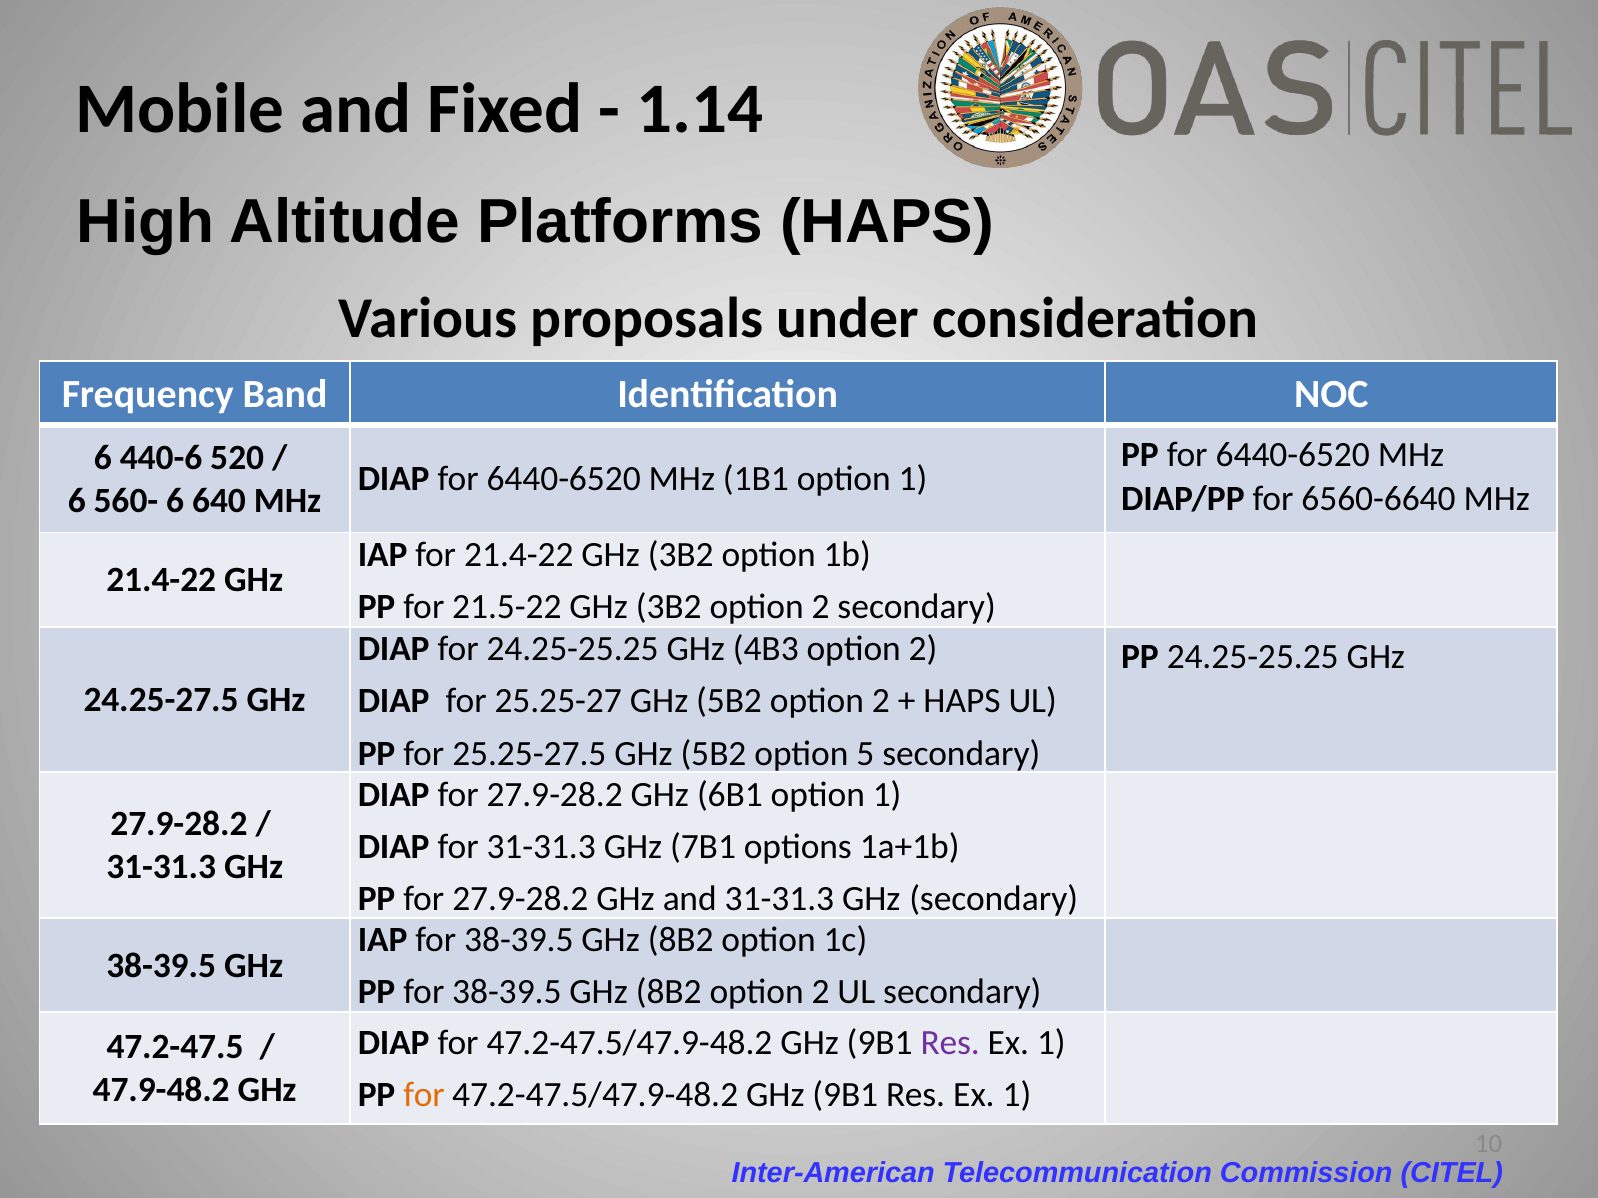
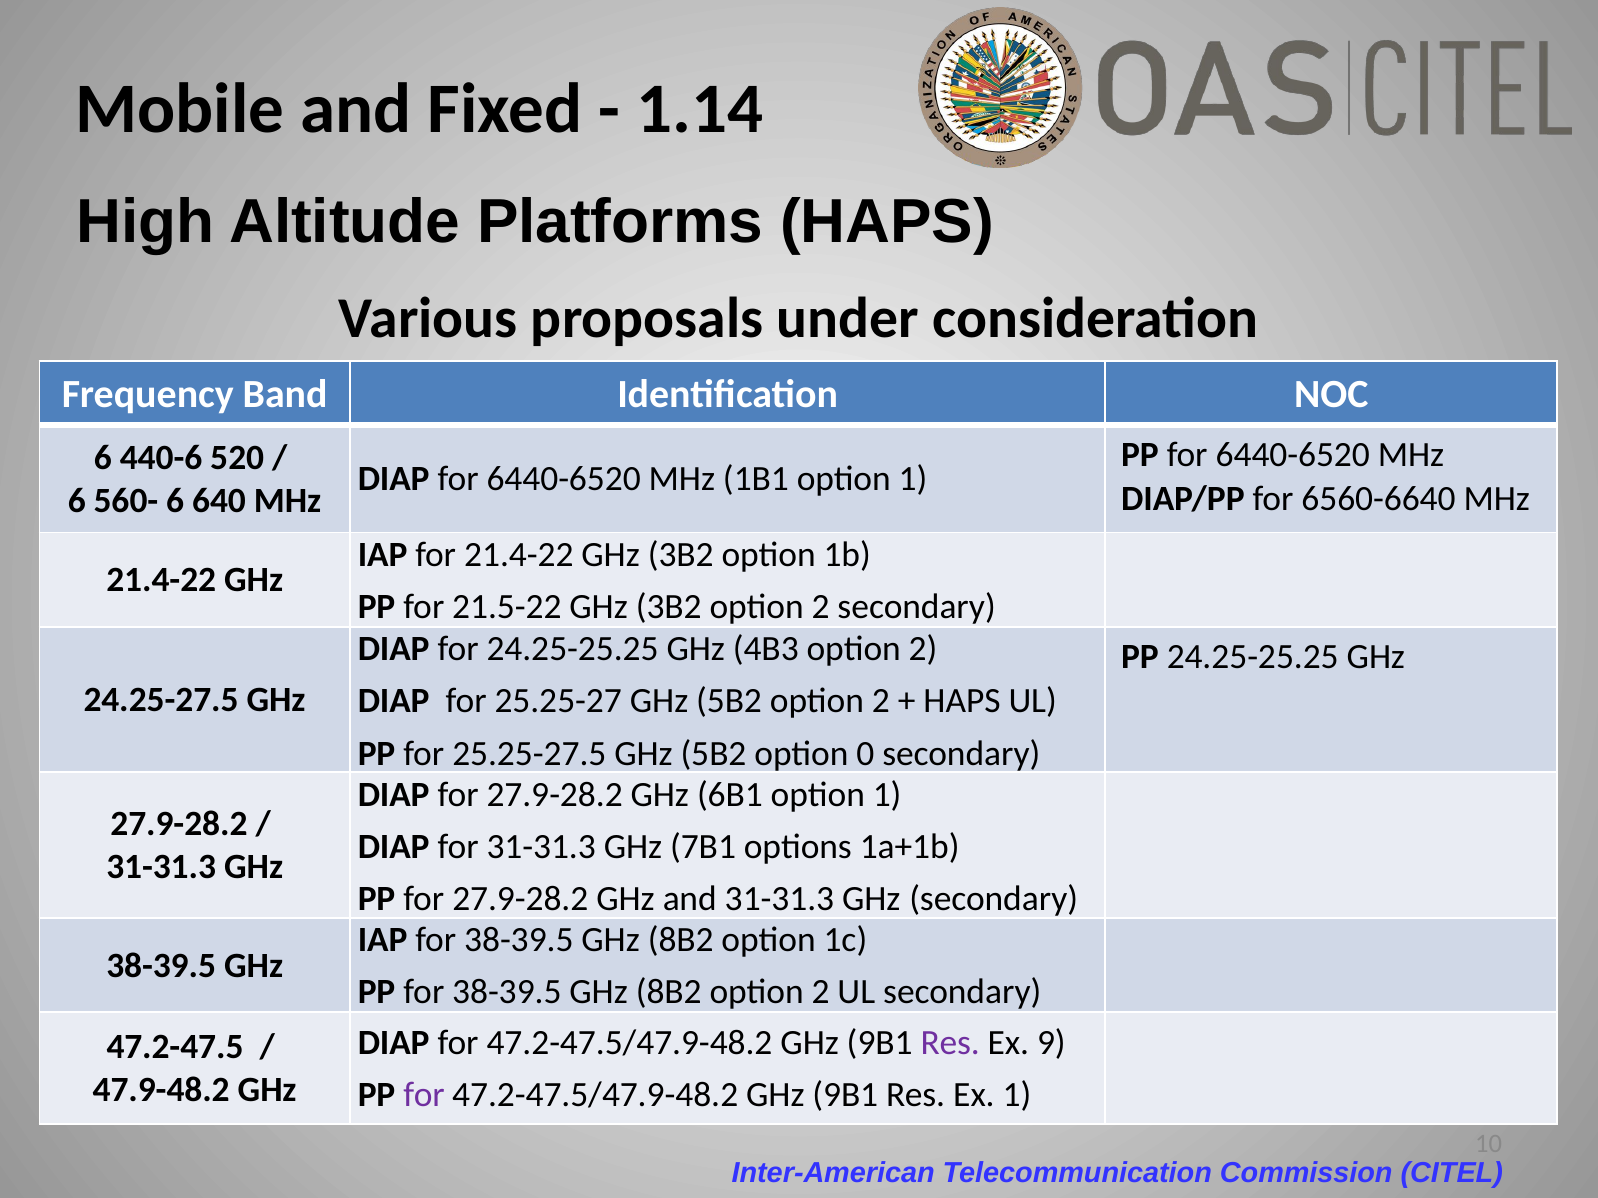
5: 5 -> 0
1 at (1051, 1043): 1 -> 9
for at (424, 1095) colour: orange -> purple
